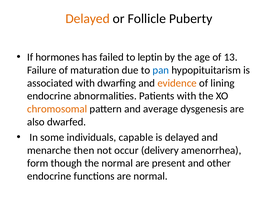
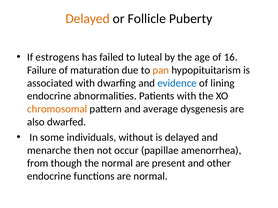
hormones: hormones -> estrogens
leptin: leptin -> luteal
13: 13 -> 16
pan colour: blue -> orange
evidence colour: orange -> blue
capable: capable -> without
delivery: delivery -> papillae
form: form -> from
